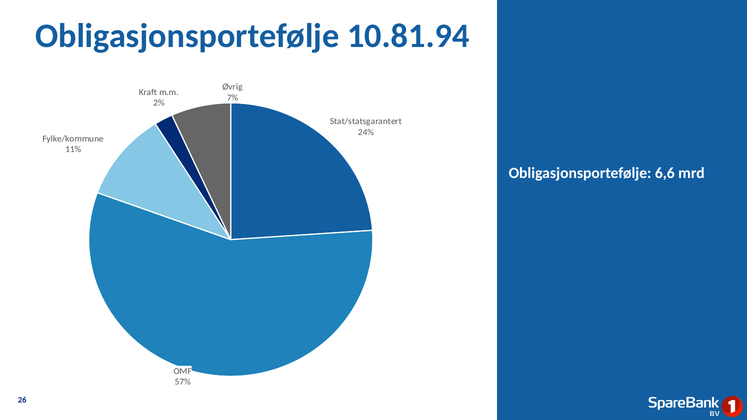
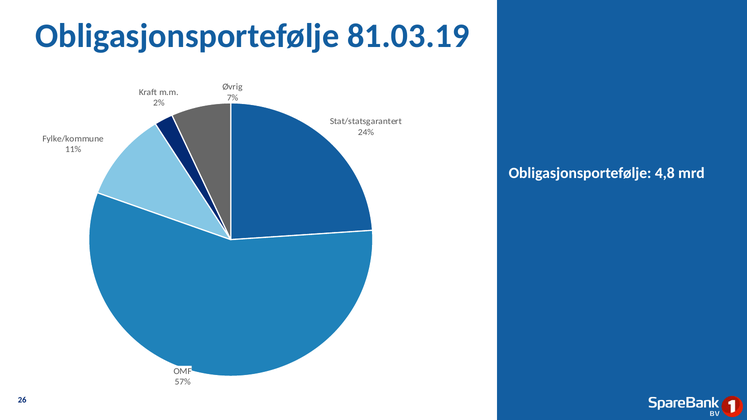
10.81.94: 10.81.94 -> 81.03.19
6,6: 6,6 -> 4,8
